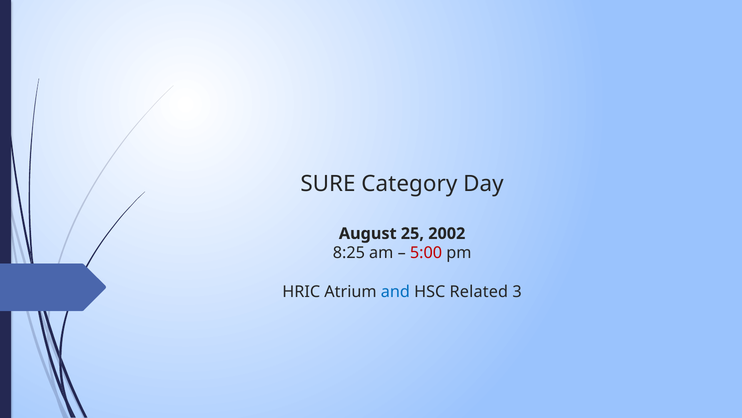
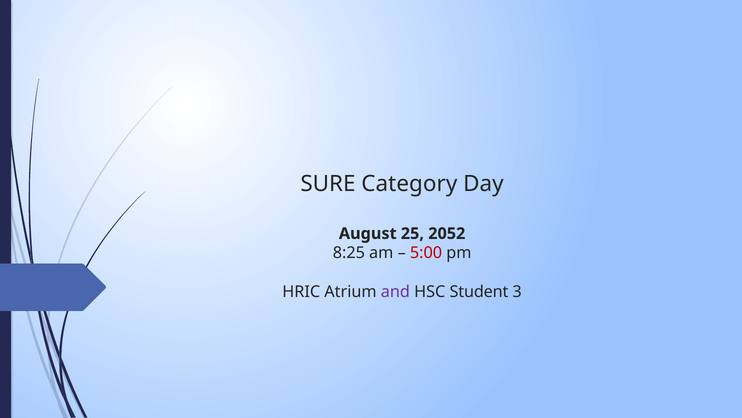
2002: 2002 -> 2052
and colour: blue -> purple
Related: Related -> Student
